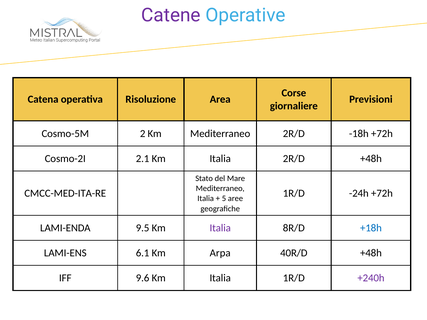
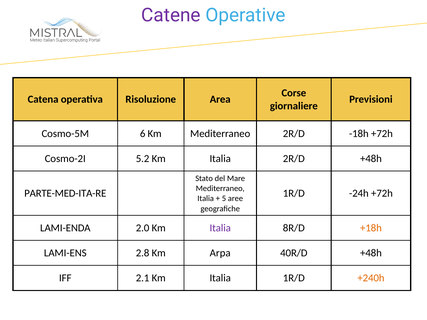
2: 2 -> 6
2.1: 2.1 -> 5.2
CMCC-MED-ITA-RE: CMCC-MED-ITA-RE -> PARTE-MED-ITA-RE
9.5: 9.5 -> 2.0
+18h colour: blue -> orange
6.1: 6.1 -> 2.8
9.6: 9.6 -> 2.1
+240h colour: purple -> orange
